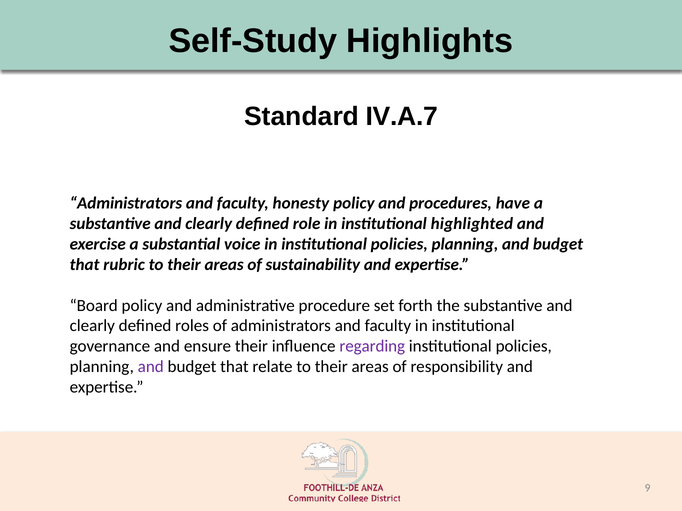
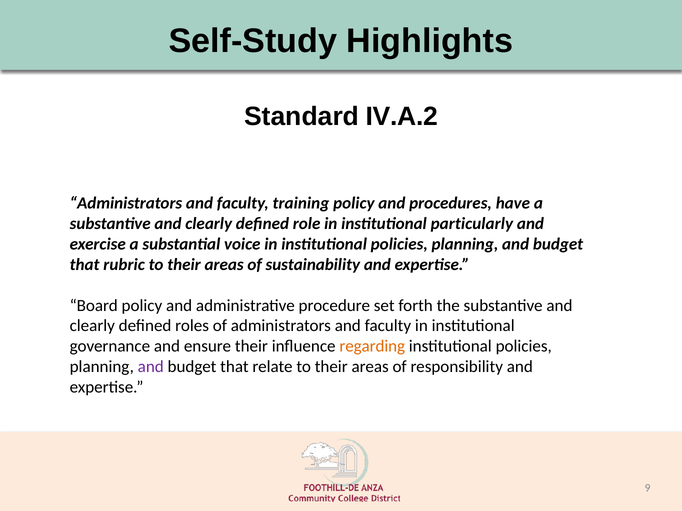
IV.A.7: IV.A.7 -> IV.A.2
honesty: honesty -> training
highlighted: highlighted -> particularly
regarding colour: purple -> orange
